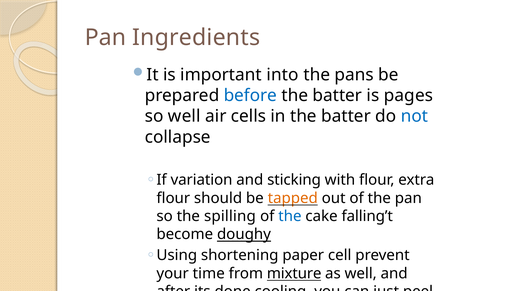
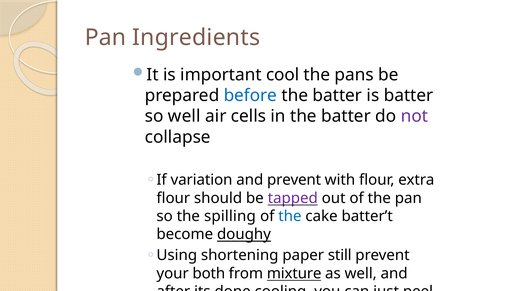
into: into -> cool
is pages: pages -> batter
not colour: blue -> purple
and sticking: sticking -> prevent
tapped colour: orange -> purple
falling’t: falling’t -> batter’t
cell: cell -> still
time: time -> both
